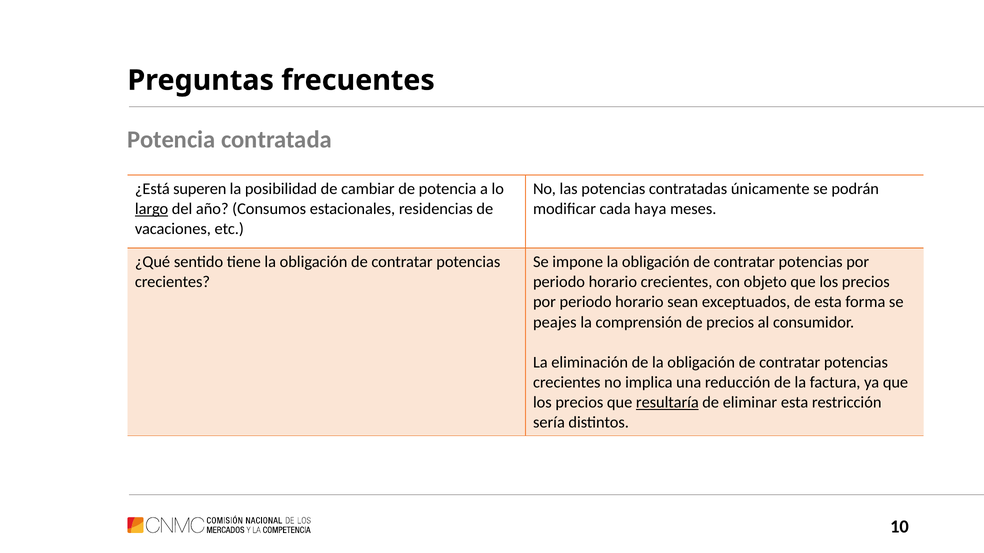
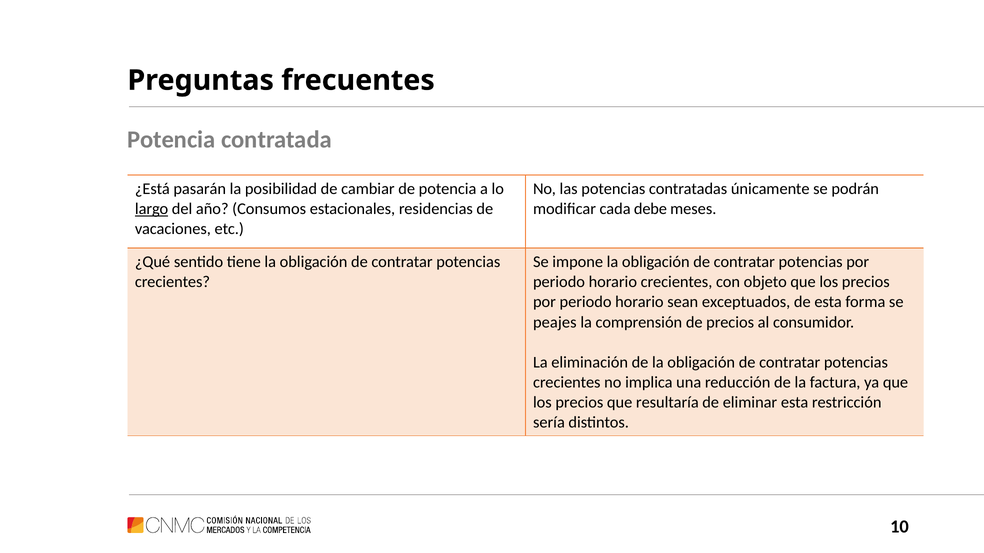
superen: superen -> pasarán
haya: haya -> debe
resultaría underline: present -> none
